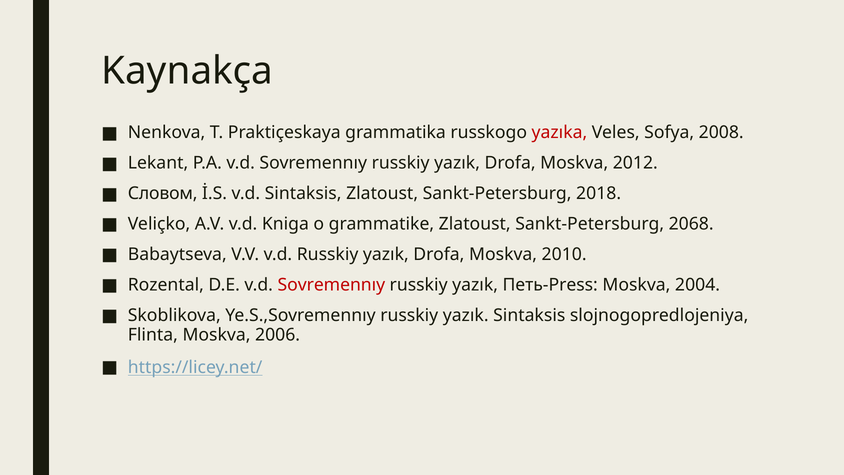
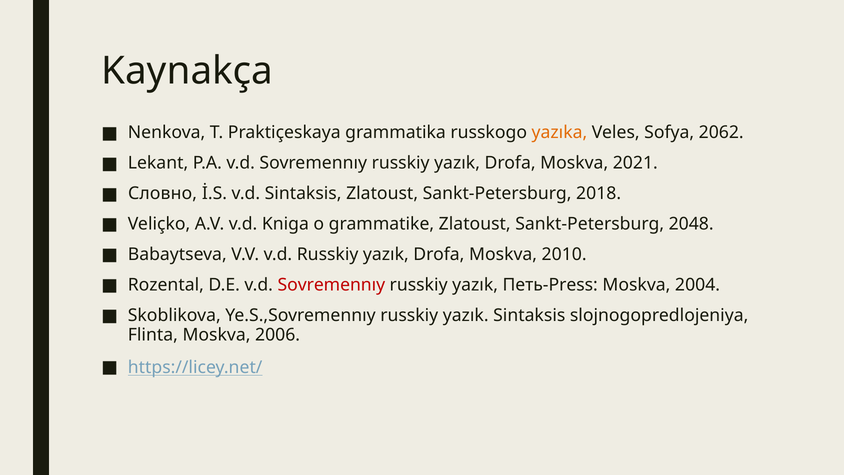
yazıka colour: red -> orange
2008: 2008 -> 2062
2012: 2012 -> 2021
Словом: Словом -> Словно
2068: 2068 -> 2048
